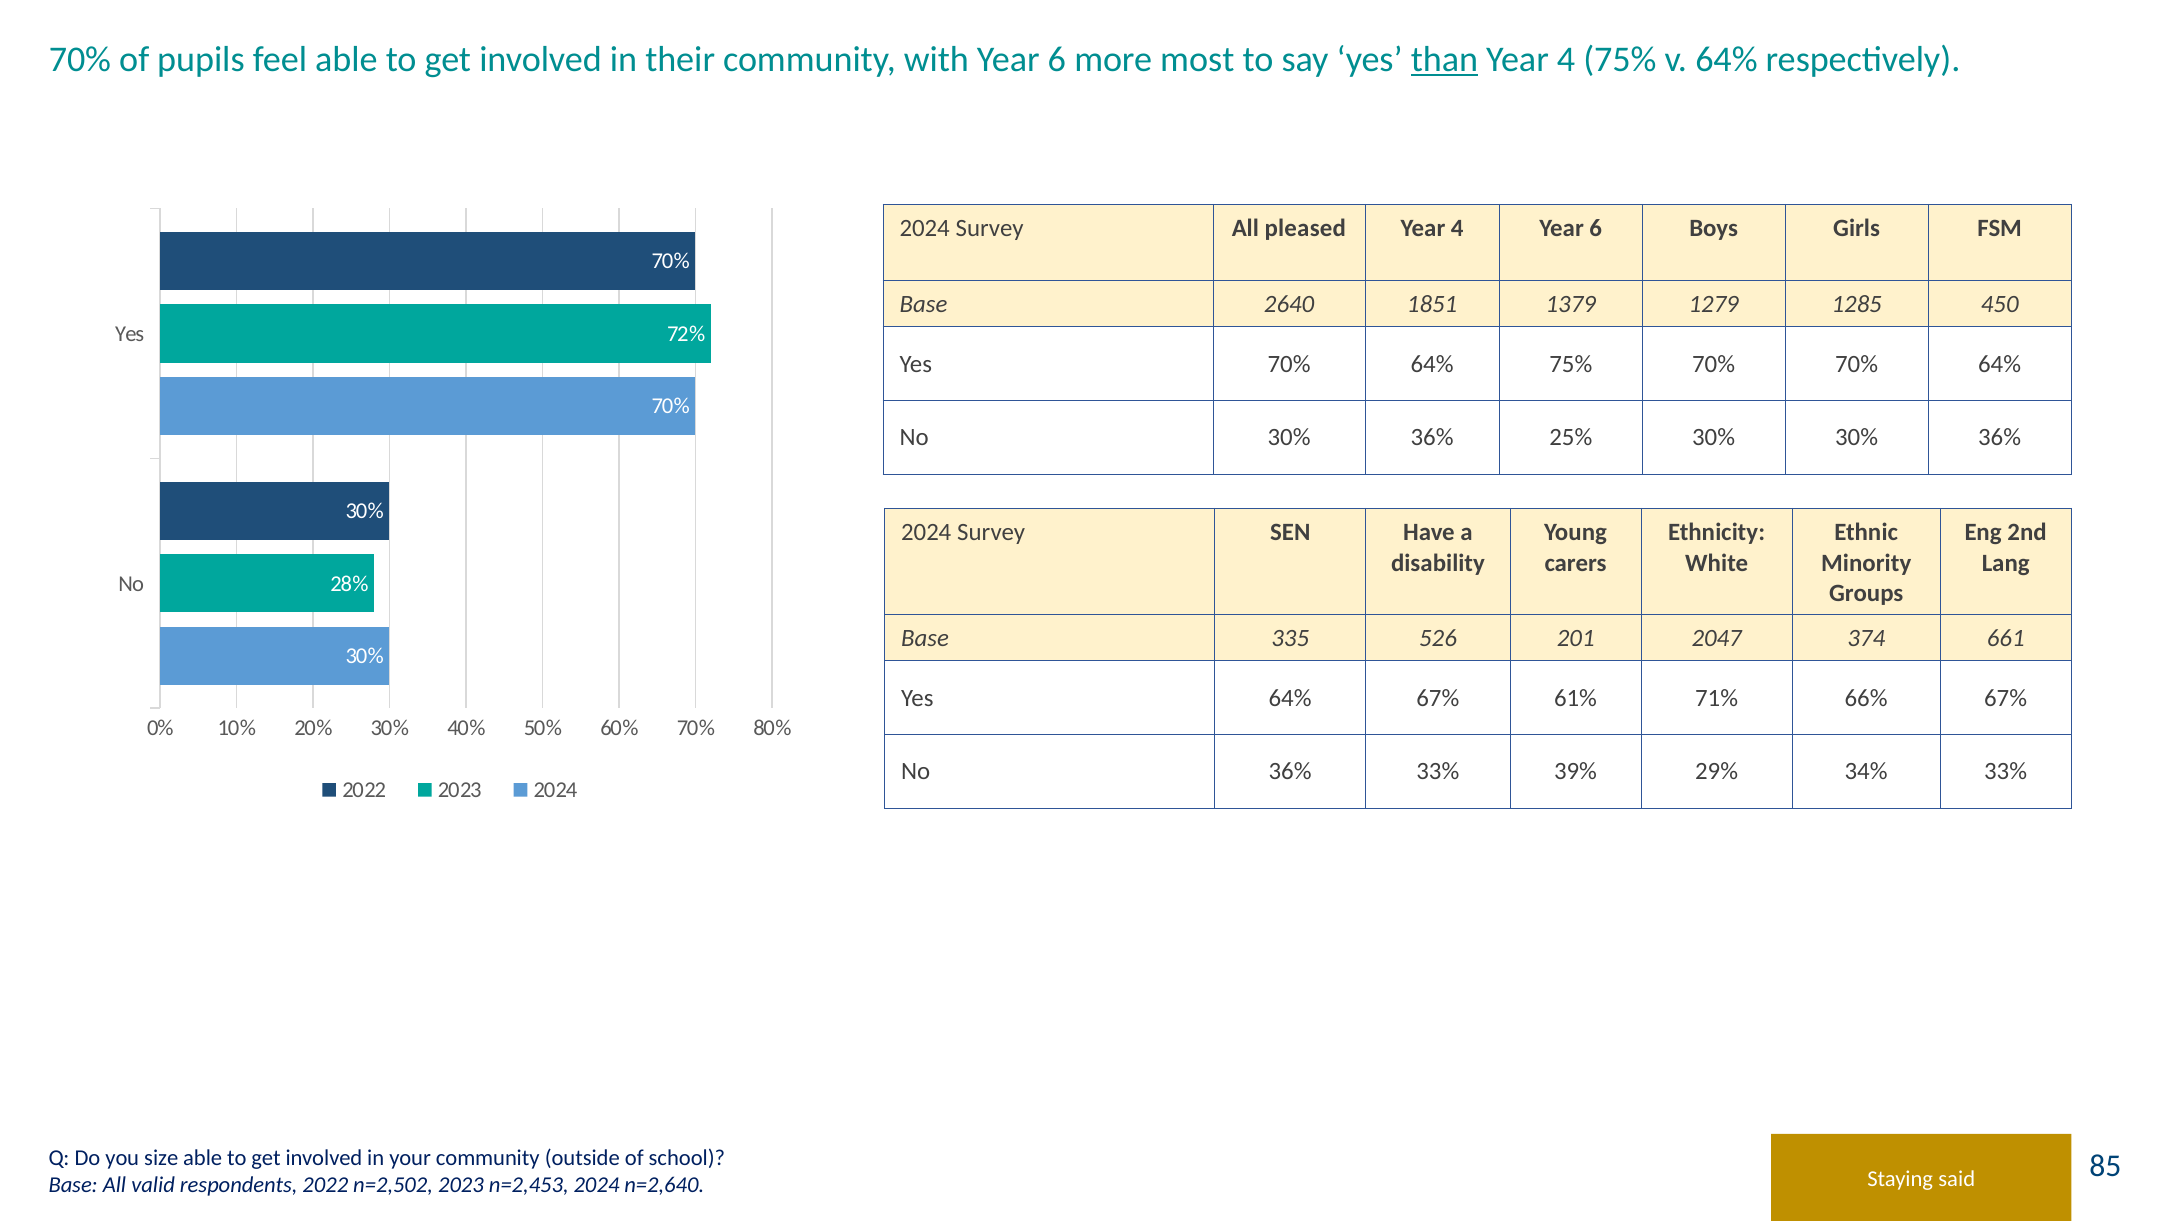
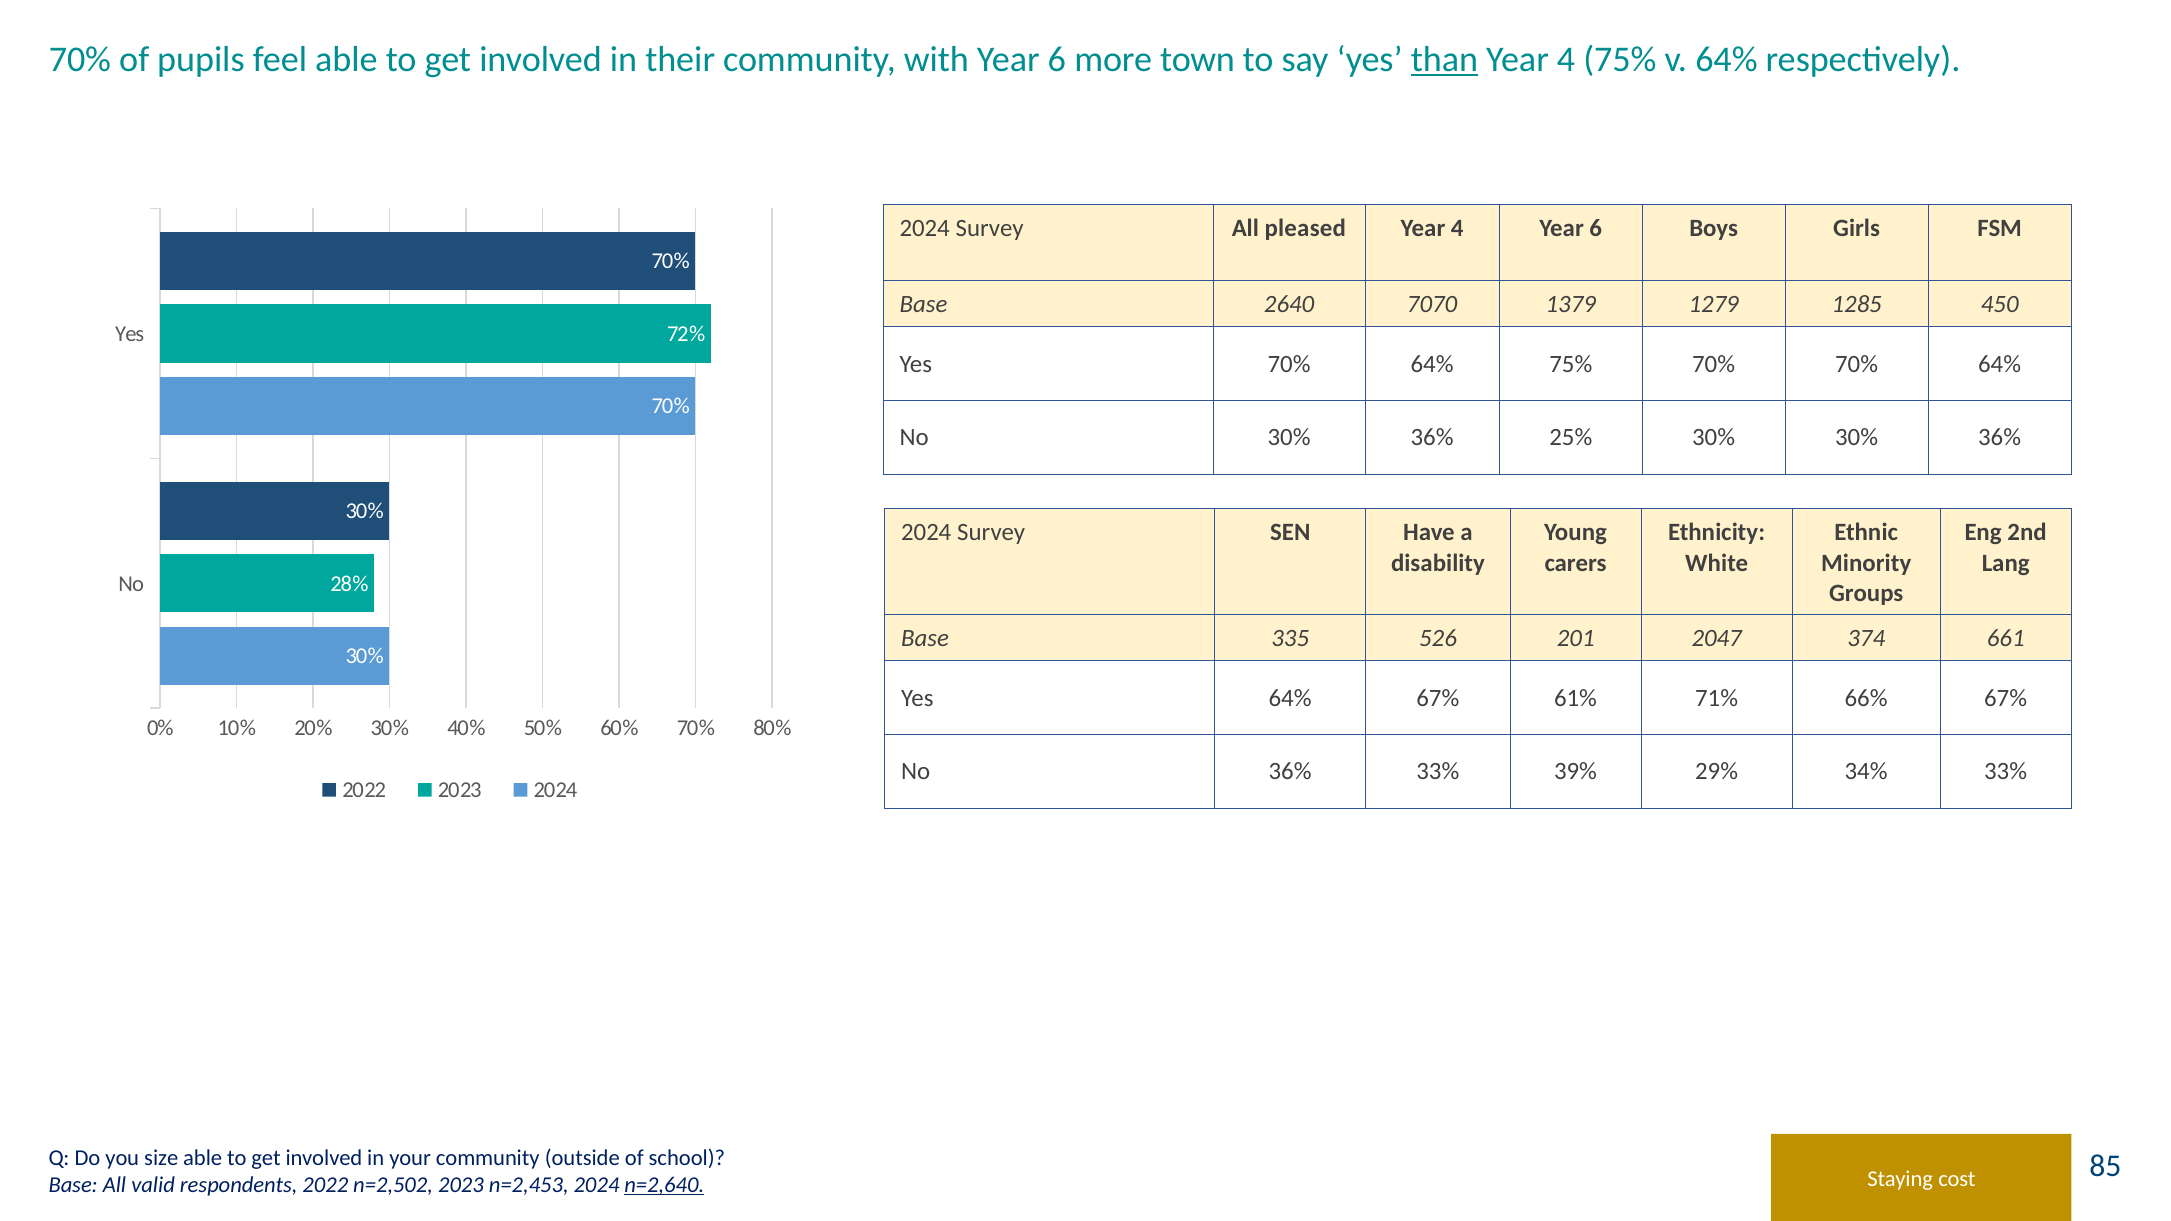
most: most -> town
1851: 1851 -> 7070
n=2,640 underline: none -> present
said: said -> cost
